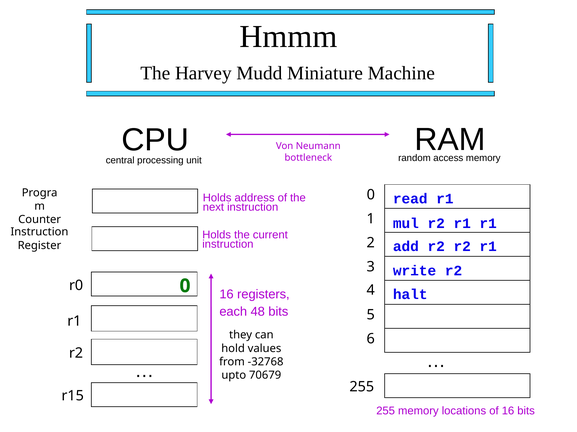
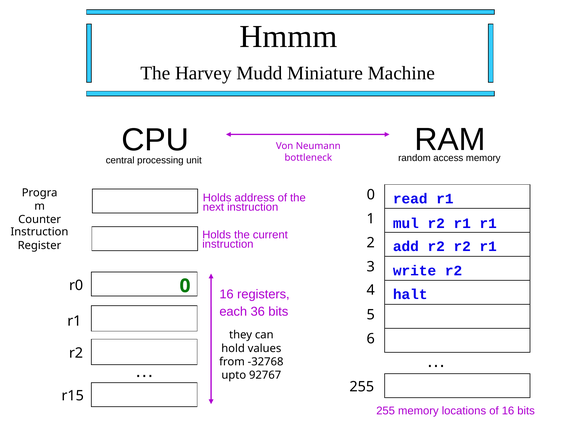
48: 48 -> 36
70679: 70679 -> 92767
